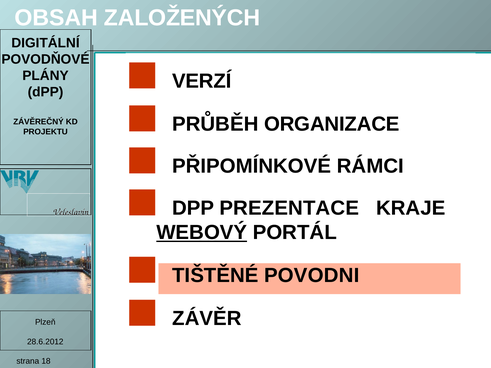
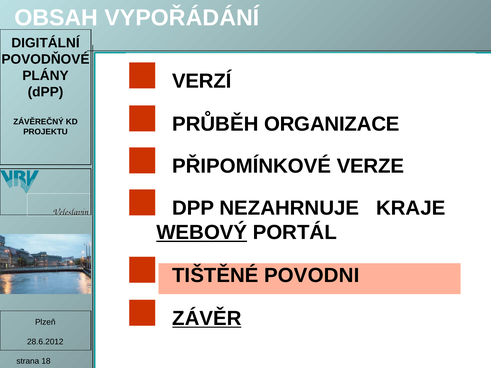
ZALOŽENÝCH: ZALOŽENÝCH -> VYPOŘÁDÁNÍ
RÁMCI: RÁMCI -> VERZE
PREZENTACE: PREZENTACE -> NEZAHRNUJE
ZÁVĚR underline: none -> present
